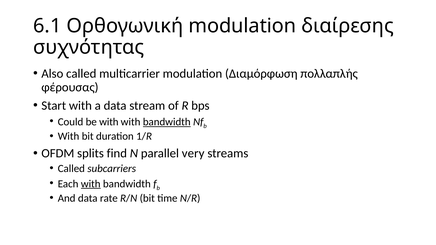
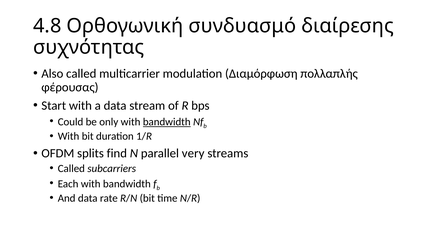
6.1: 6.1 -> 4.8
Ορθογωνική modulation: modulation -> συνδυασμό
be with: with -> only
with at (91, 184) underline: present -> none
